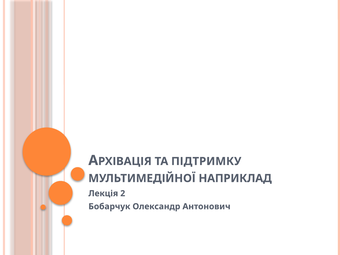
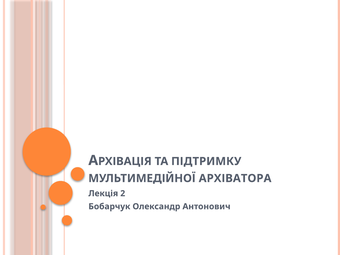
НАПРИКЛАД: НАПРИКЛАД -> АРХІВАТОРА
